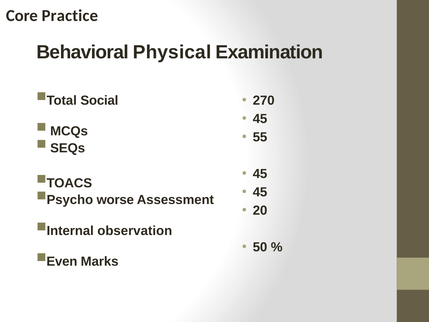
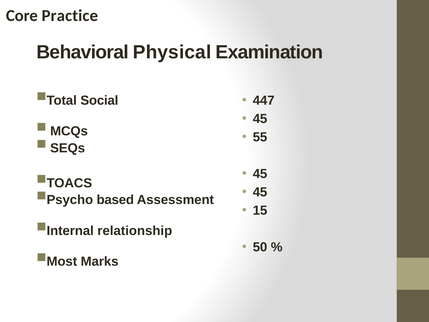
270: 270 -> 447
worse: worse -> based
20: 20 -> 15
observation: observation -> relationship
Even: Even -> Most
